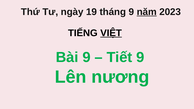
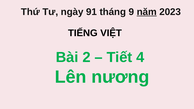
19: 19 -> 91
VIỆT underline: present -> none
Bài 9: 9 -> 2
Tiết 9: 9 -> 4
